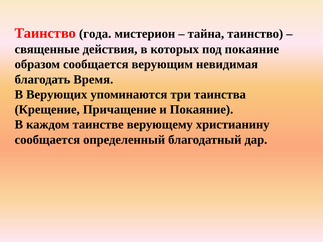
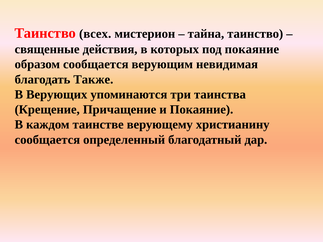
года: года -> всех
Время: Время -> Также
